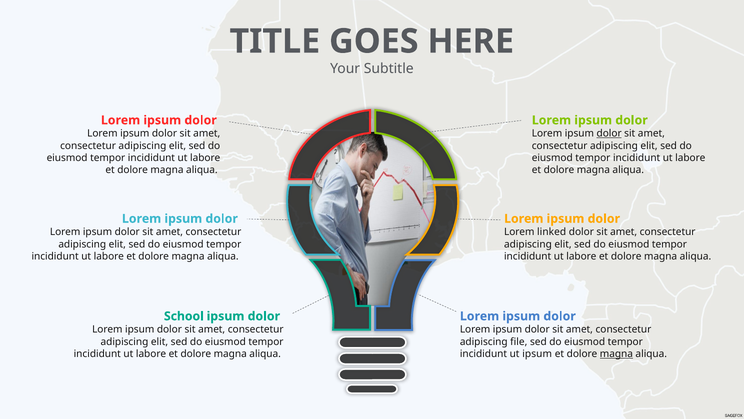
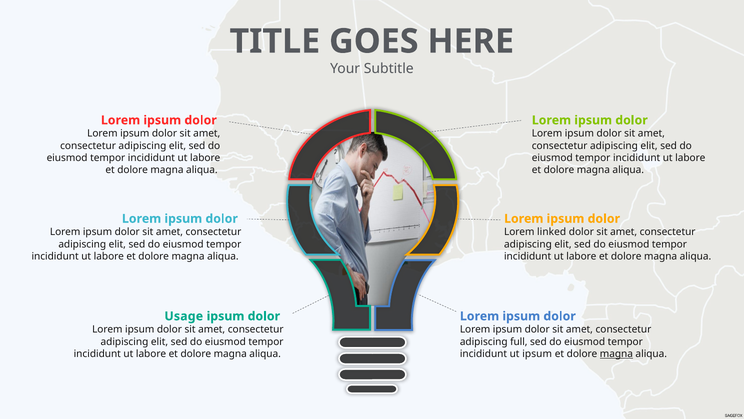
dolor at (609, 133) underline: present -> none
School: School -> Usage
file: file -> full
